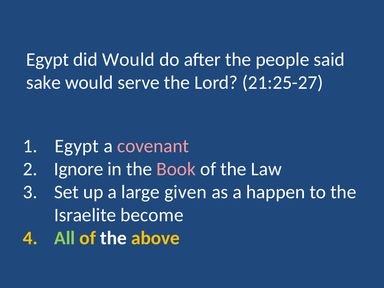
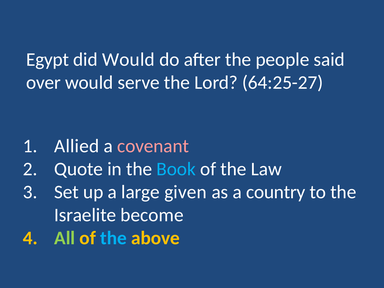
sake: sake -> over
21:25-27: 21:25-27 -> 64:25-27
Egypt at (77, 146): Egypt -> Allied
Ignore: Ignore -> Quote
Book colour: pink -> light blue
happen: happen -> country
the at (113, 238) colour: white -> light blue
